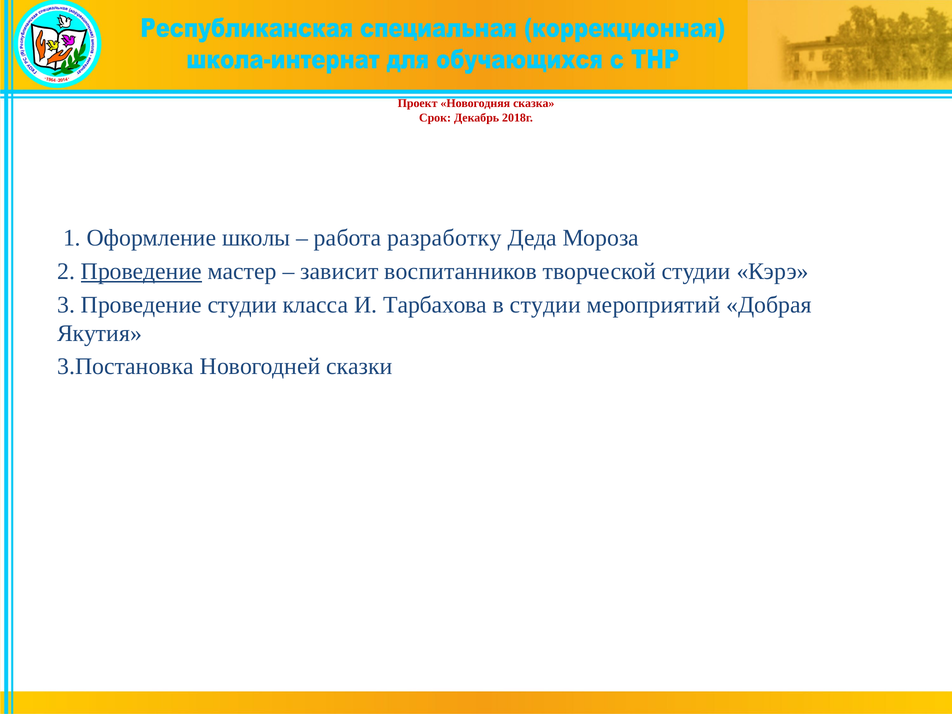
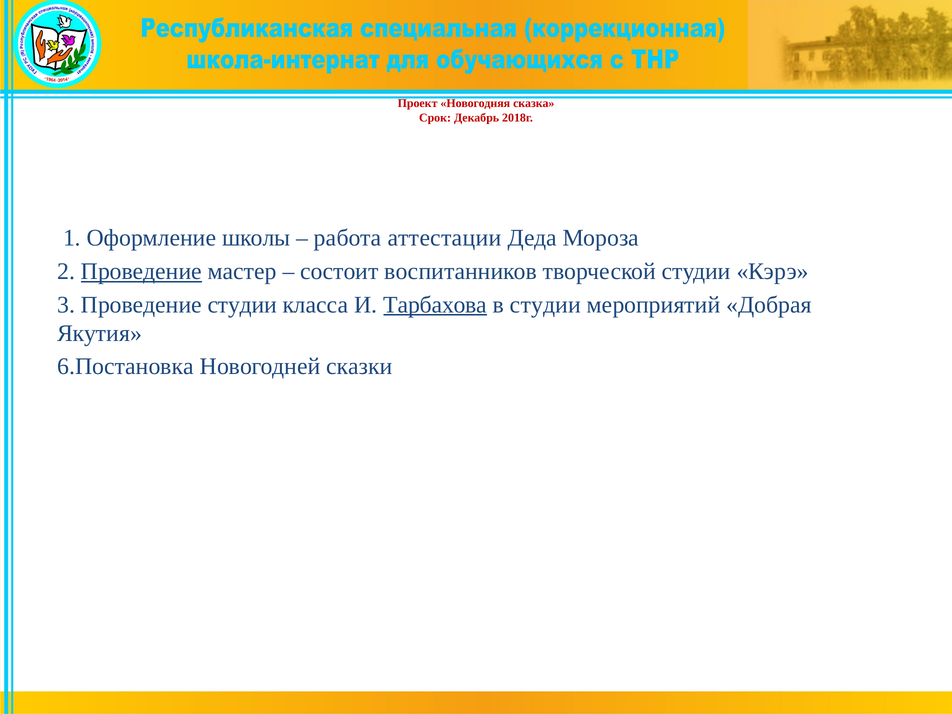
разработку: разработку -> аттестации
зависит: зависит -> состоит
Тарбахова underline: none -> present
3.Постановка: 3.Постановка -> 6.Постановка
